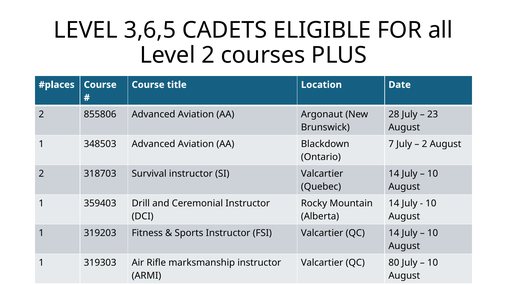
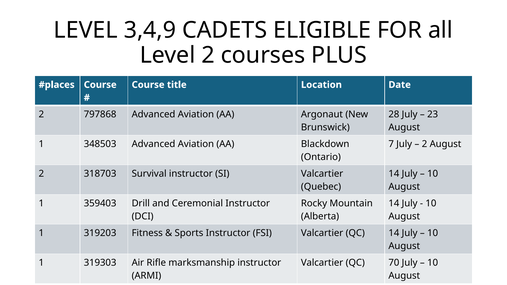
3,6,5: 3,6,5 -> 3,4,9
855806: 855806 -> 797868
80: 80 -> 70
